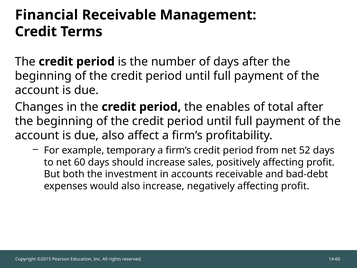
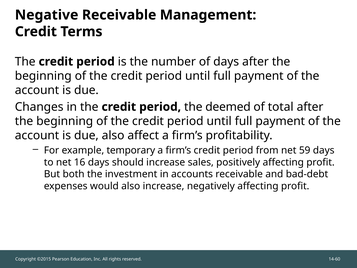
Financial: Financial -> Negative
enables: enables -> deemed
52: 52 -> 59
60: 60 -> 16
